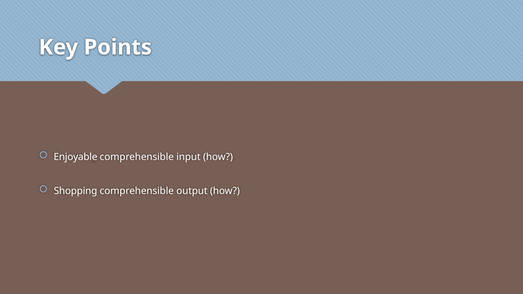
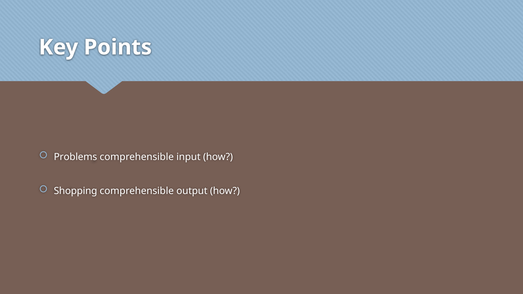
Enjoyable: Enjoyable -> Problems
